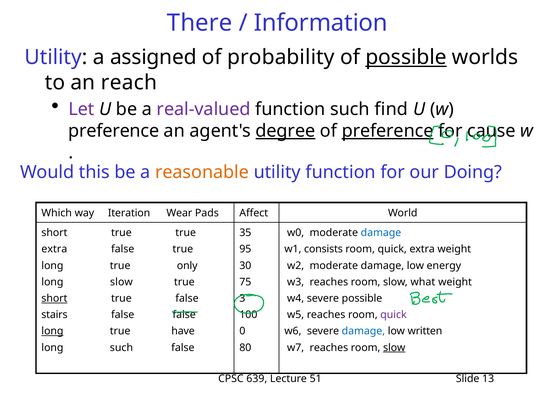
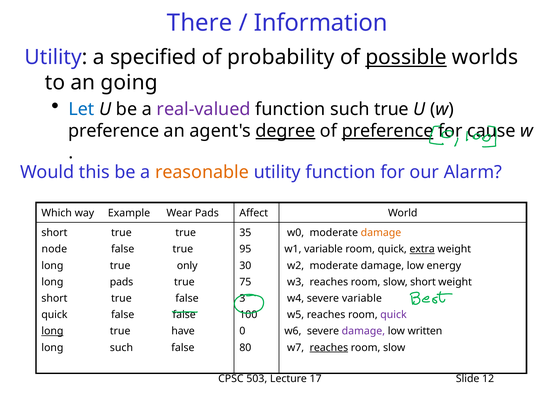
assigned: assigned -> specified
reach: reach -> going
Let colour: purple -> blue
such find: find -> true
Doing: Doing -> Alarm
Iteration: Iteration -> Example
damage at (381, 233) colour: blue -> orange
extra at (54, 249): extra -> node
w1 consists: consists -> variable
extra at (422, 249) underline: none -> present
long slow: slow -> pads
slow what: what -> short
short at (54, 298) underline: present -> none
severe possible: possible -> variable
stairs at (54, 315): stairs -> quick
damage at (363, 331) colour: blue -> purple
reaches at (329, 348) underline: none -> present
slow at (394, 348) underline: present -> none
639: 639 -> 503
51: 51 -> 17
13: 13 -> 12
